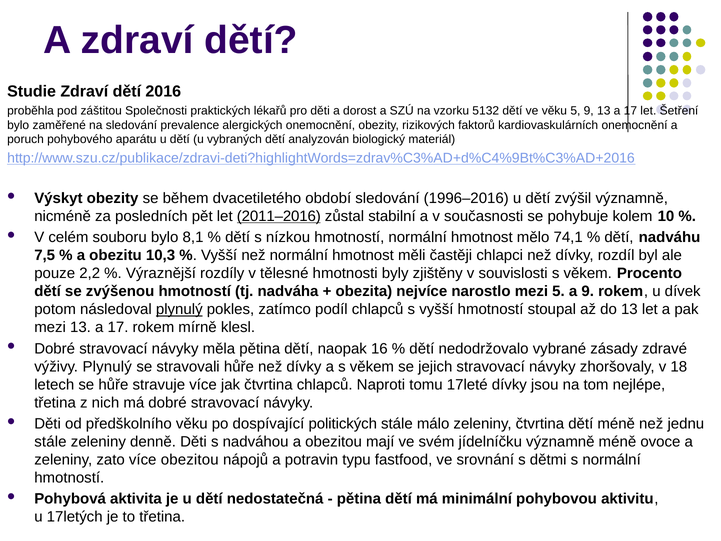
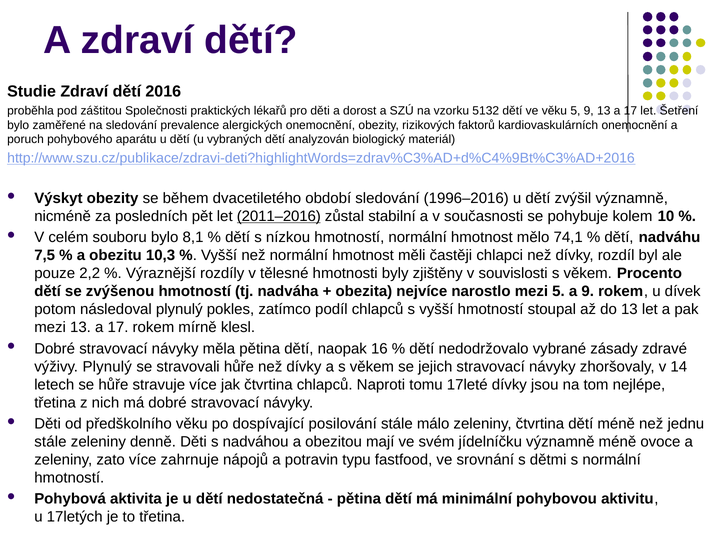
plynulý at (179, 309) underline: present -> none
18: 18 -> 14
politických: politických -> posilování
více obezitou: obezitou -> zahrnuje
